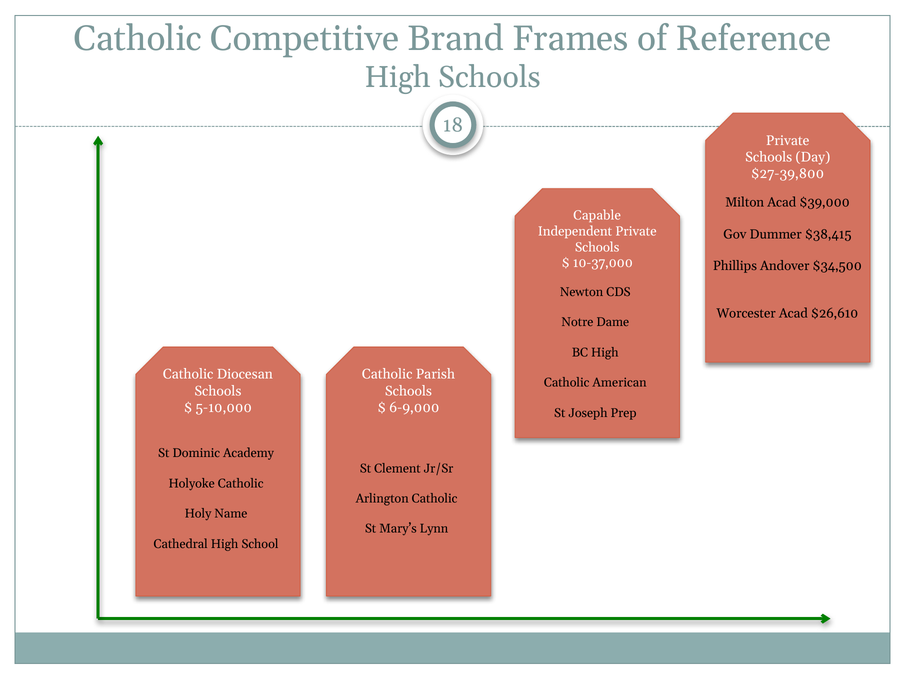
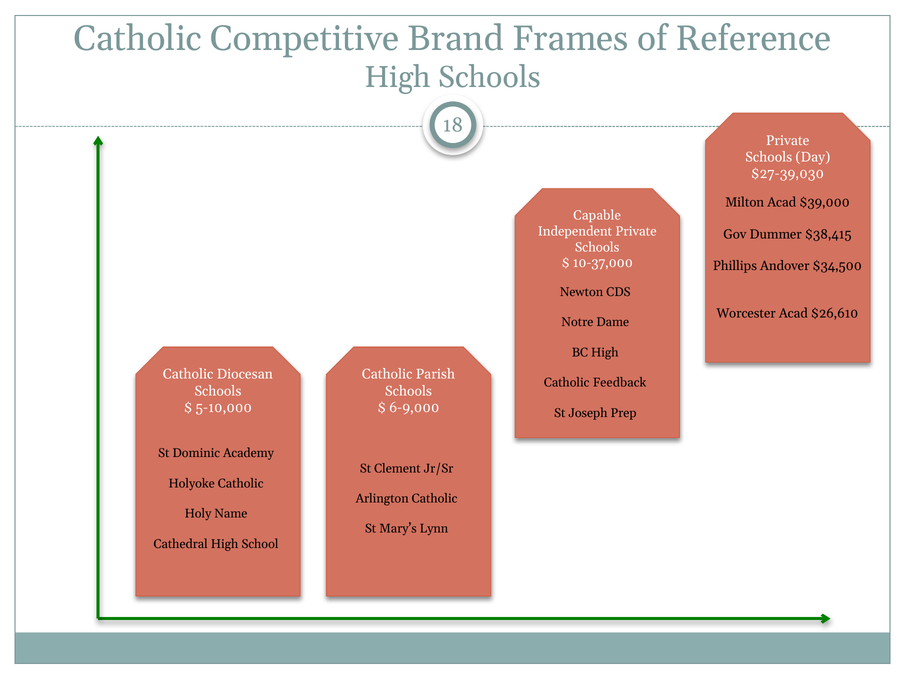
$27-39,800: $27-39,800 -> $27-39,030
American: American -> Feedback
